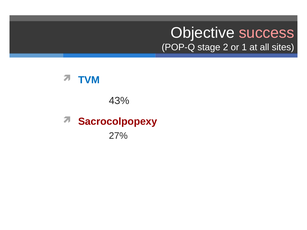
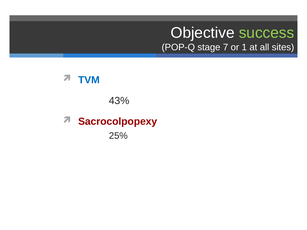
success colour: pink -> light green
2: 2 -> 7
27%: 27% -> 25%
